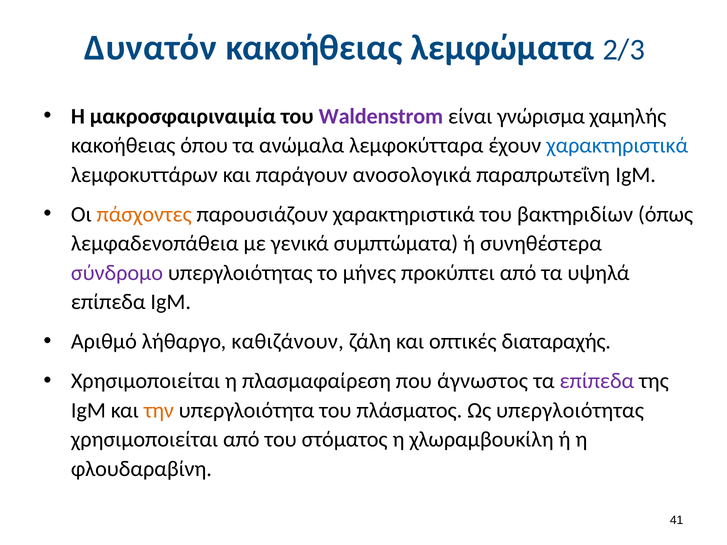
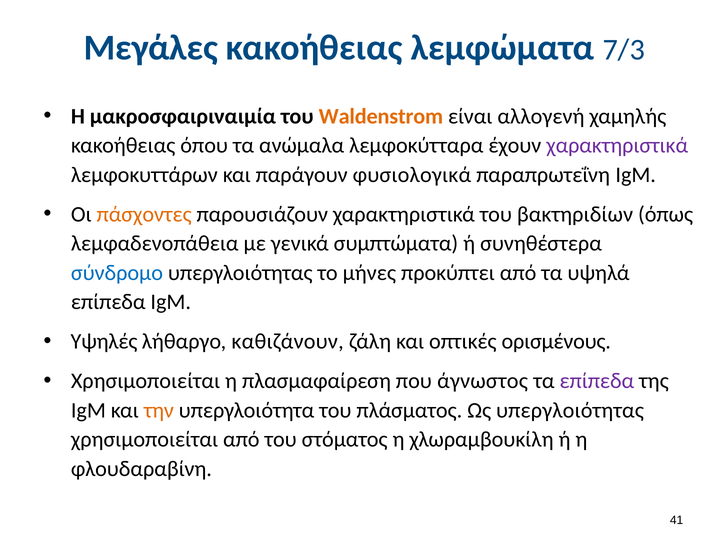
Δυνατόν: Δυνατόν -> Μεγάλες
2/3: 2/3 -> 7/3
Waldenstrom colour: purple -> orange
γνώρισμα: γνώρισμα -> αλλογενή
χαρακτηριστικά at (617, 146) colour: blue -> purple
ανοσολογικά: ανοσολογικά -> φυσιολογικά
σύνδρομο colour: purple -> blue
Αριθμό: Αριθμό -> Υψηλές
διαταραχής: διαταραχής -> ορισμένους
